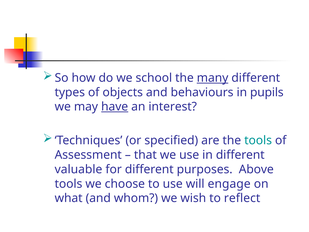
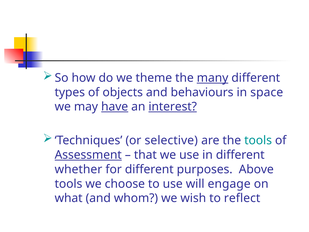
school: school -> theme
pupils: pupils -> space
interest underline: none -> present
specified: specified -> selective
Assessment underline: none -> present
valuable: valuable -> whether
